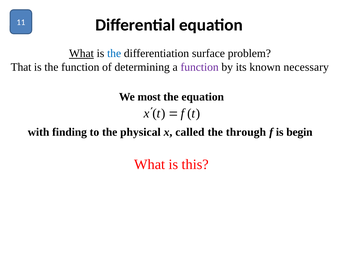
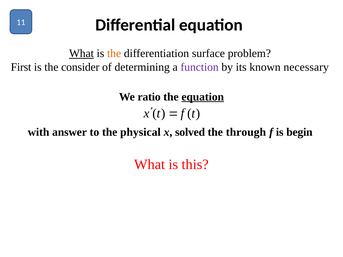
the at (114, 53) colour: blue -> orange
That: That -> First
the function: function -> consider
most: most -> ratio
equation at (203, 97) underline: none -> present
finding: finding -> answer
called: called -> solved
